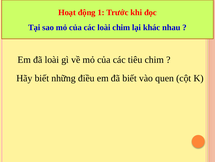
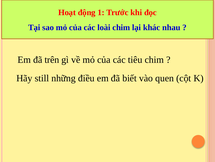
đã loài: loài -> trên
Hãy biết: biết -> still
